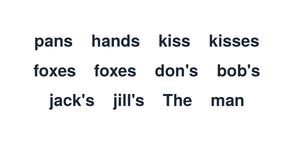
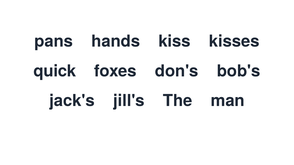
foxes at (55, 71): foxes -> quick
